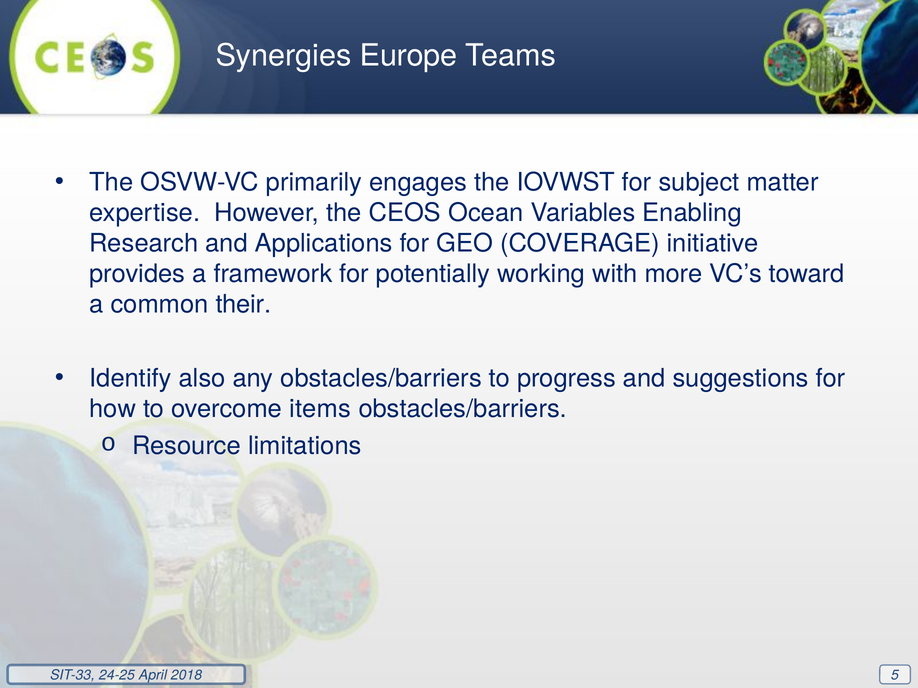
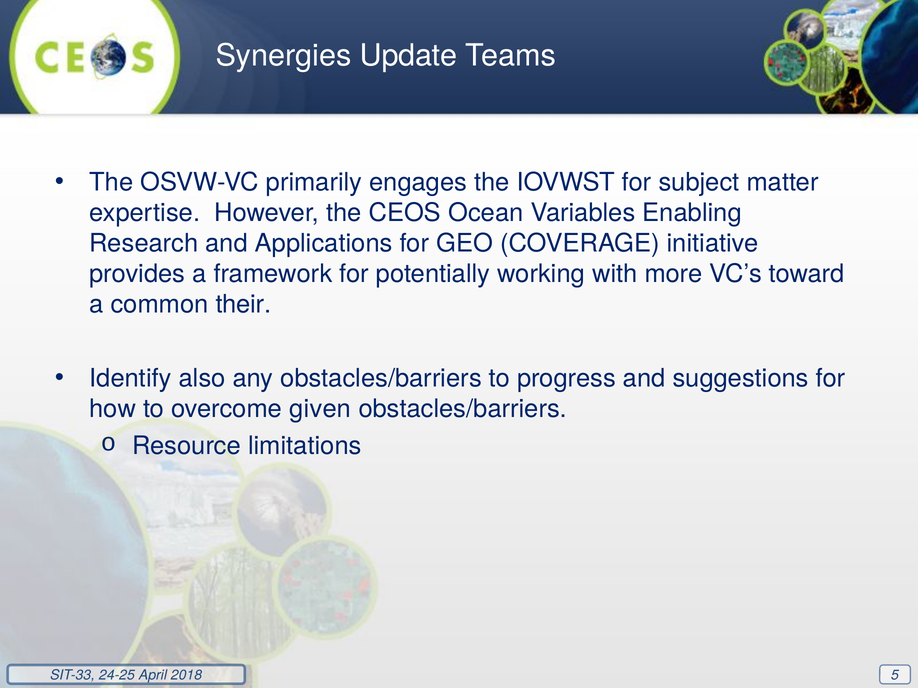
Europe: Europe -> Update
items: items -> given
